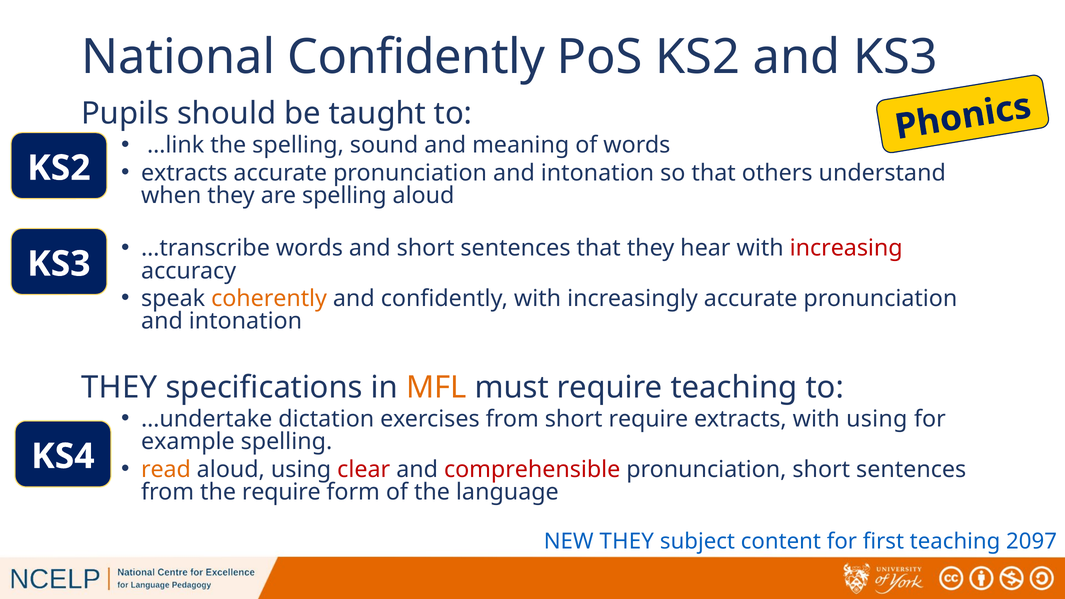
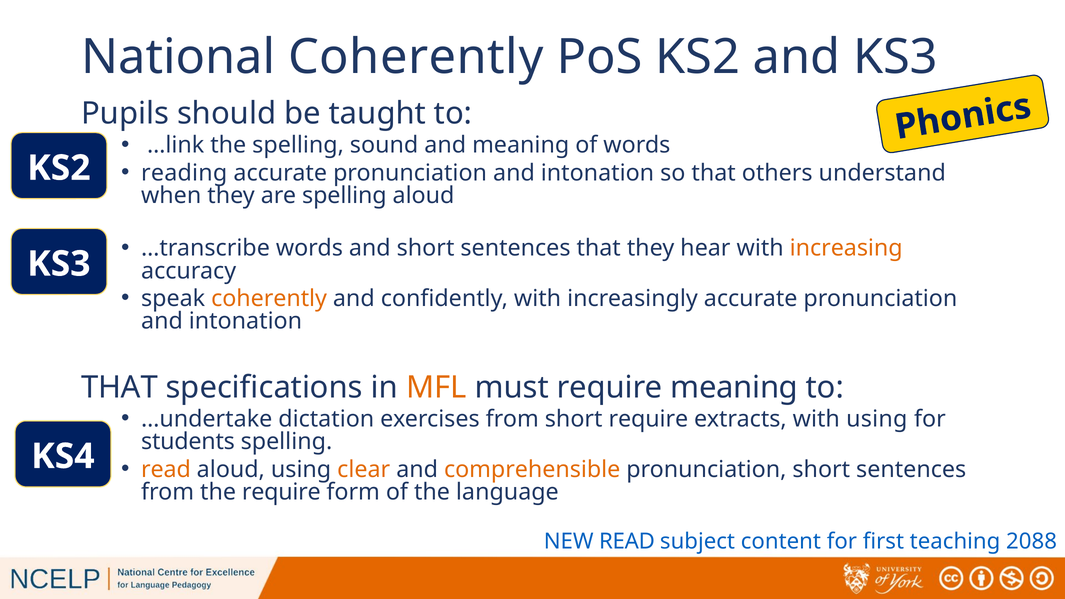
National Confidently: Confidently -> Coherently
extracts at (184, 173): extracts -> reading
increasing colour: red -> orange
THEY at (119, 387): THEY -> THAT
require teaching: teaching -> meaning
example: example -> students
clear colour: red -> orange
comprehensible colour: red -> orange
NEW THEY: THEY -> READ
2097: 2097 -> 2088
